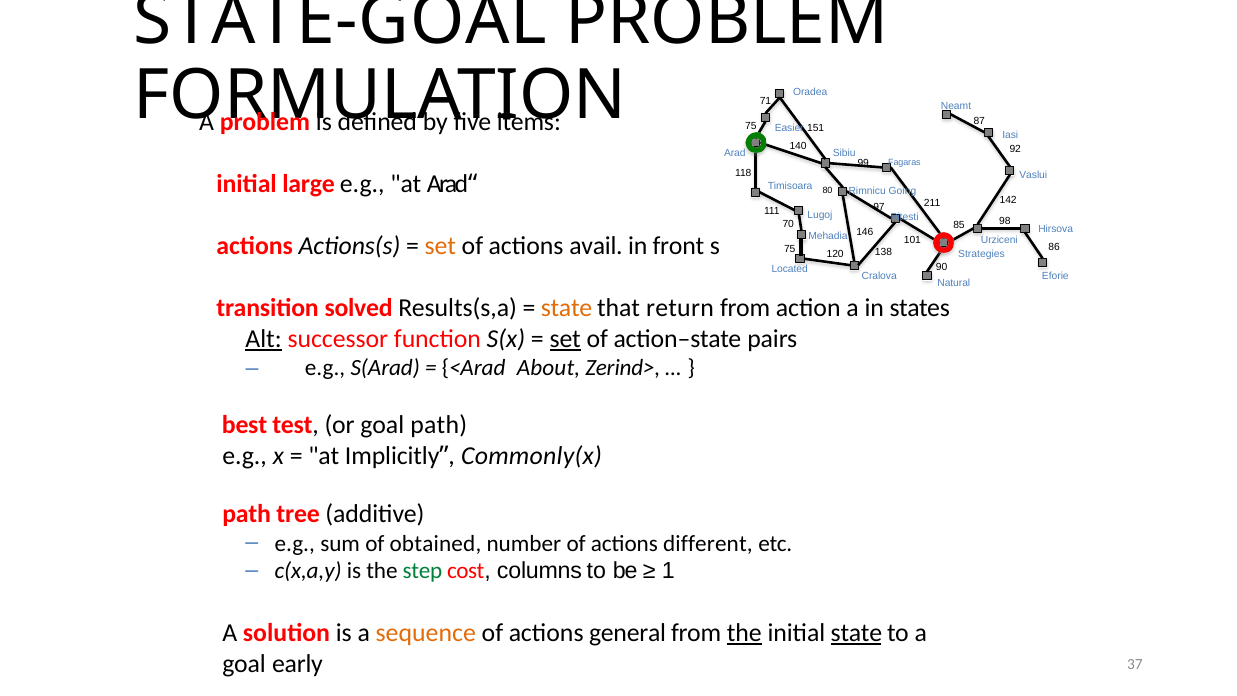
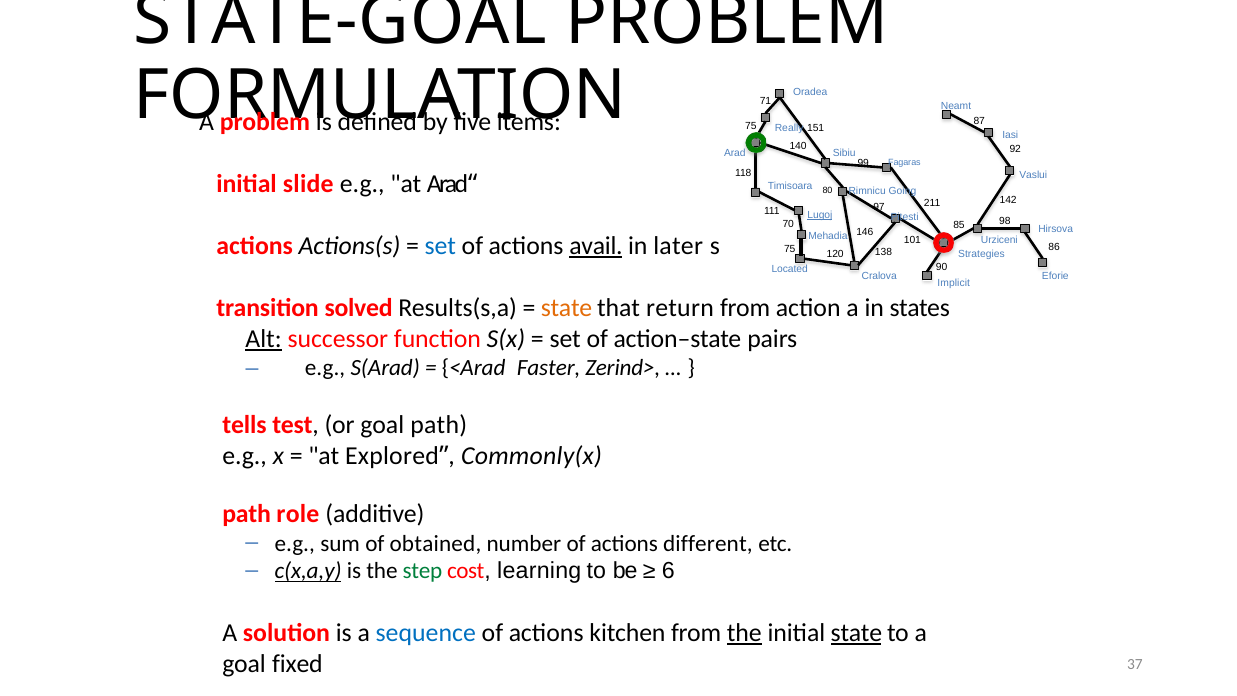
Easier: Easier -> Really
large: large -> slide
Lugoj underline: none -> present
set at (440, 246) colour: orange -> blue
avail underline: none -> present
front: front -> later
Natural: Natural -> Implicit
set at (565, 339) underline: present -> none
About: About -> Faster
best: best -> tells
Implicitly: Implicitly -> Explored
tree: tree -> role
c(x,a,y underline: none -> present
columns: columns -> learning
1: 1 -> 6
sequence colour: orange -> blue
general: general -> kitchen
early: early -> fixed
